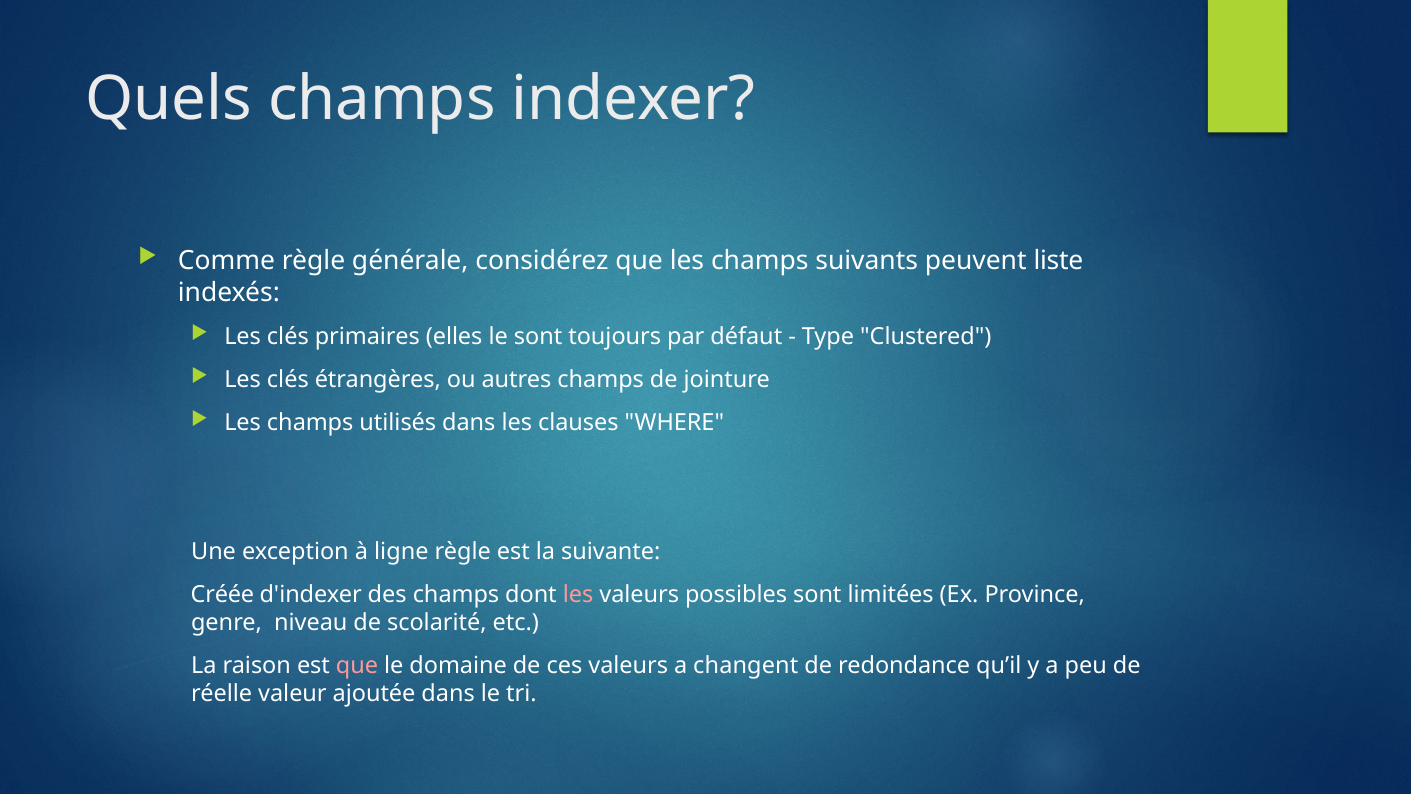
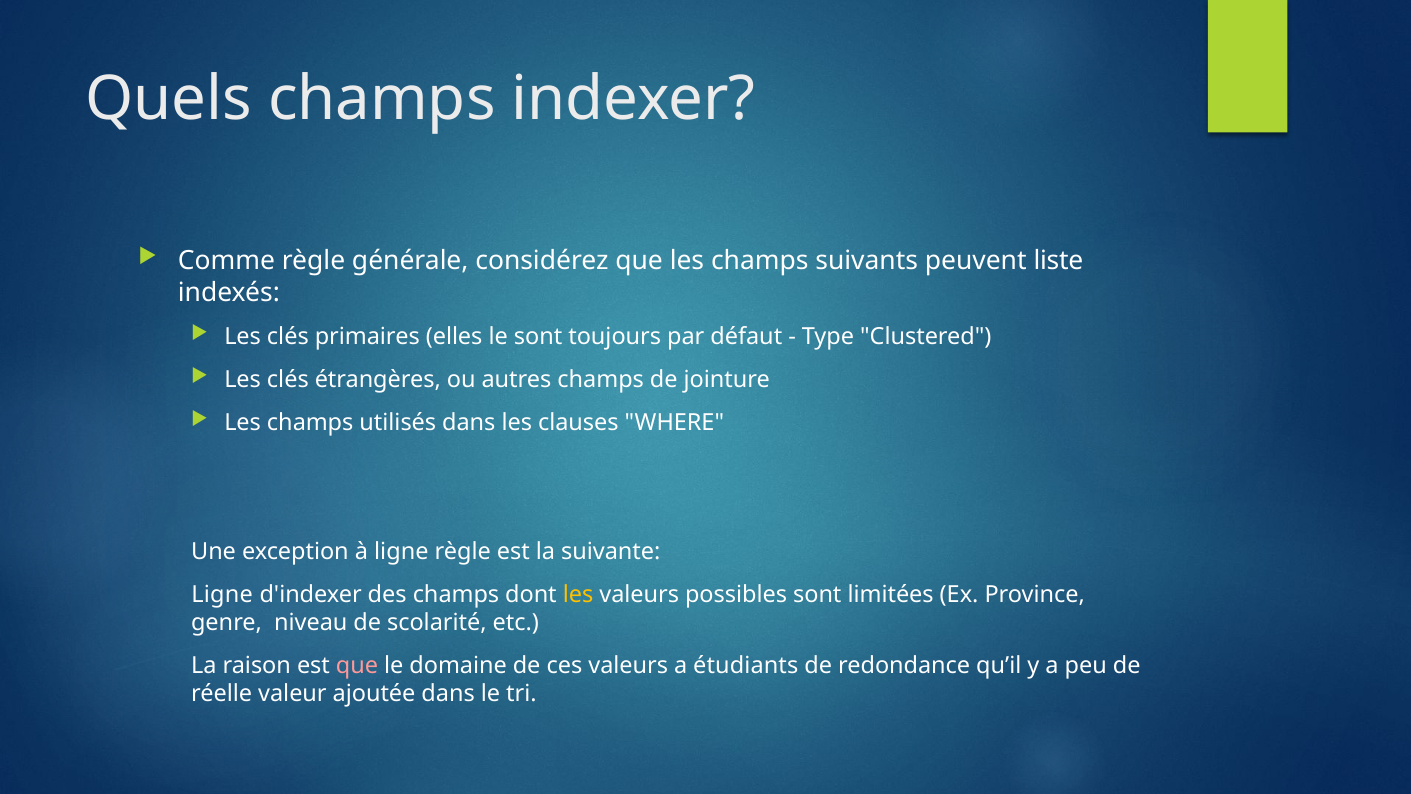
Créée at (222, 594): Créée -> Ligne
les at (578, 594) colour: pink -> yellow
changent: changent -> étudiants
